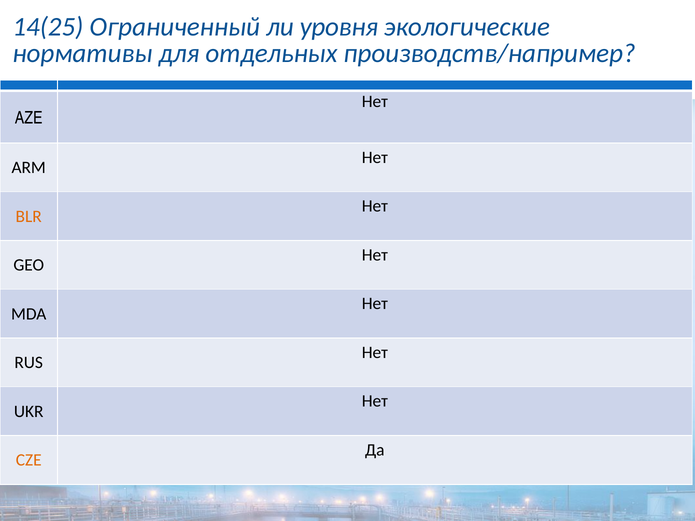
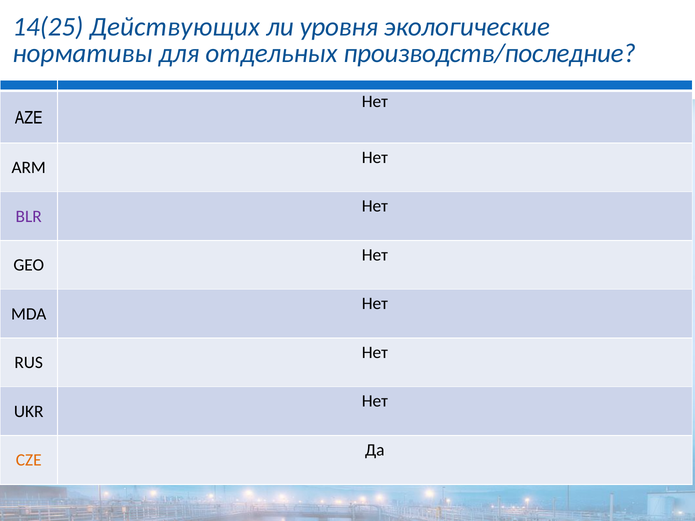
Ограниченный: Ограниченный -> Действующих
производств/например: производств/например -> производств/последние
BLR colour: orange -> purple
